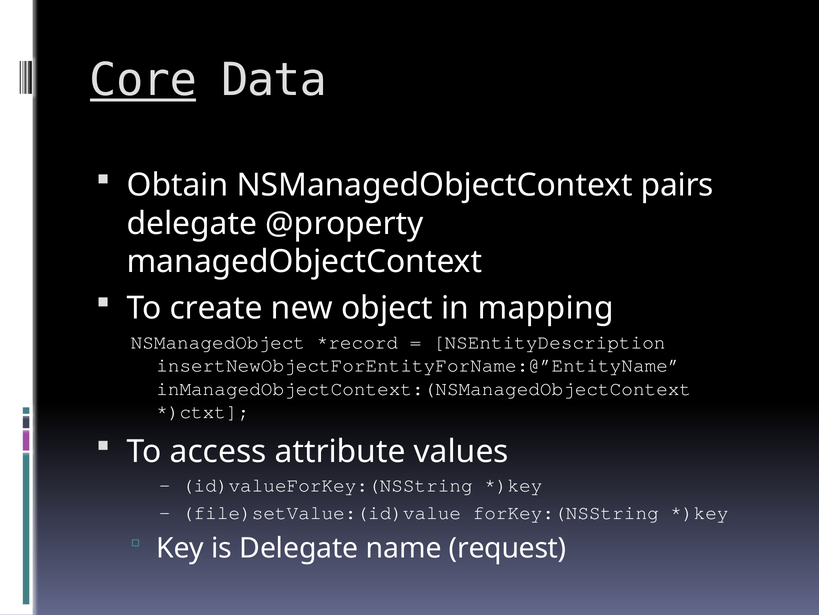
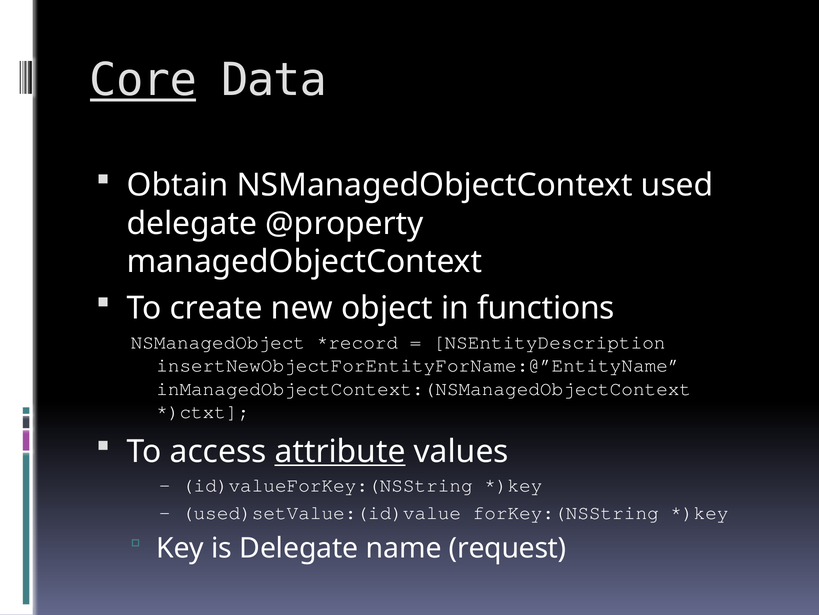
pairs: pairs -> used
mapping: mapping -> functions
attribute underline: none -> present
file)setValue:(id)value: file)setValue:(id)value -> used)setValue:(id)value
